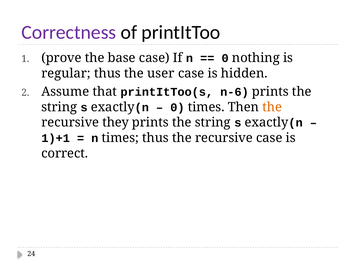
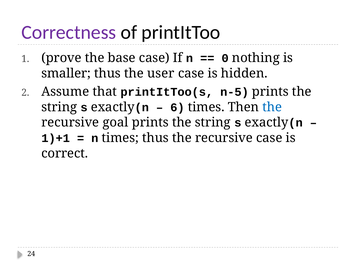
regular: regular -> smaller
n-6: n-6 -> n-5
0 at (177, 107): 0 -> 6
the at (272, 107) colour: orange -> blue
they: they -> goal
